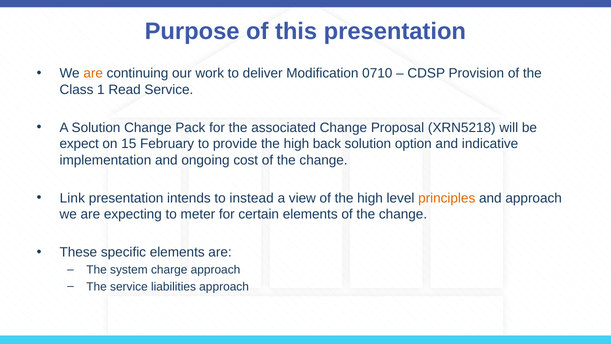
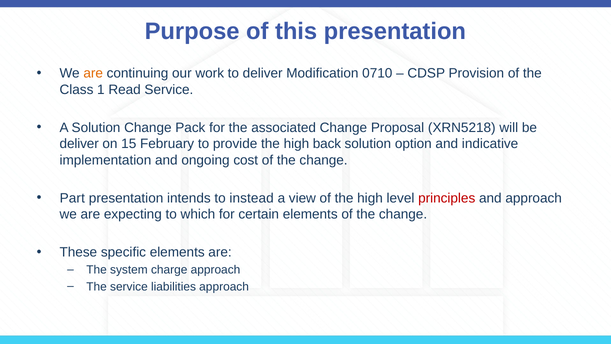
expect at (79, 144): expect -> deliver
Link: Link -> Part
principles colour: orange -> red
meter: meter -> which
